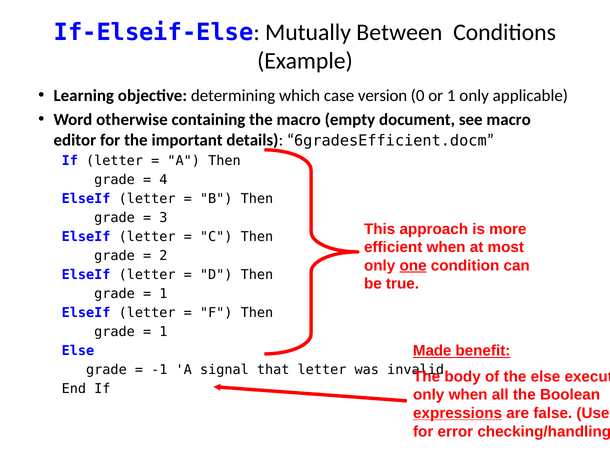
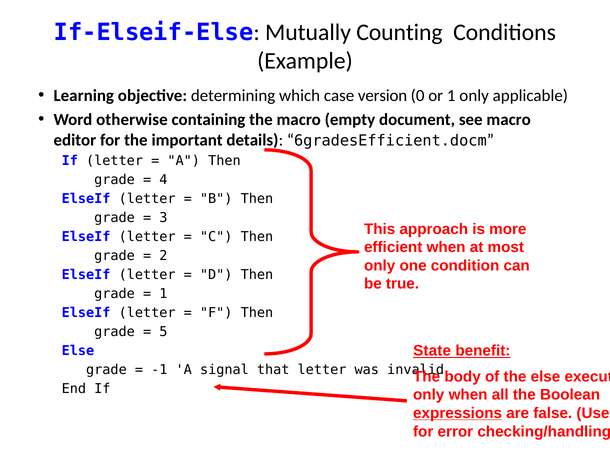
Between: Between -> Counting
one underline: present -> none
1 at (163, 331): 1 -> 5
Made: Made -> State
